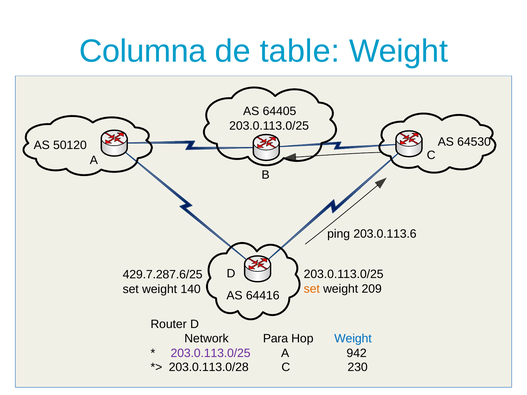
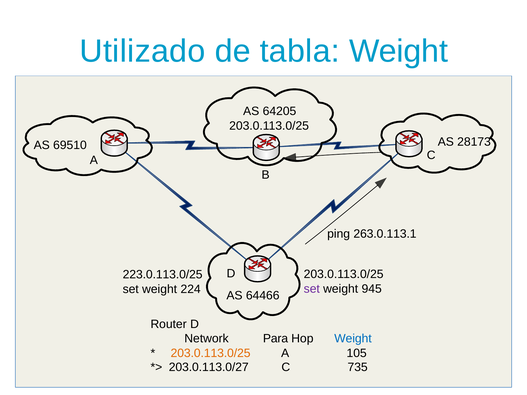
Columna: Columna -> Utilizado
table: table -> tabla
64405: 64405 -> 64205
64530: 64530 -> 28173
50120: 50120 -> 69510
203.0.113.6: 203.0.113.6 -> 263.0.113.1
429.7.287.6/25: 429.7.287.6/25 -> 223.0.113.0/25
set at (312, 289) colour: orange -> purple
209: 209 -> 945
140: 140 -> 224
64416: 64416 -> 64466
203.0.113.0/25 at (211, 353) colour: purple -> orange
942: 942 -> 105
203.0.113.0/28: 203.0.113.0/28 -> 203.0.113.0/27
230: 230 -> 735
